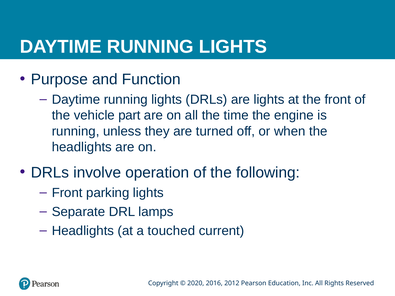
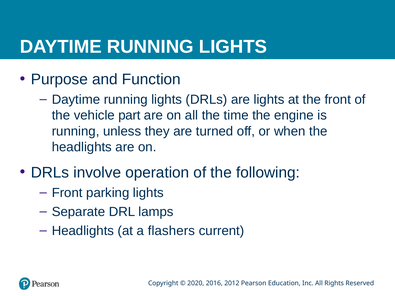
touched: touched -> flashers
